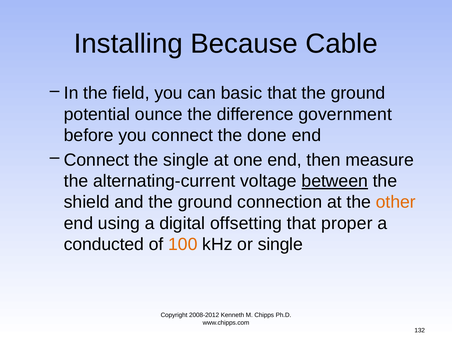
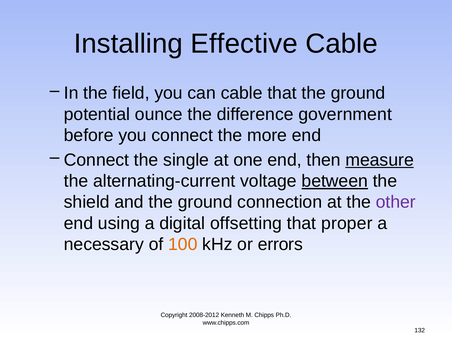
Because: Because -> Effective
can basic: basic -> cable
done: done -> more
measure underline: none -> present
other colour: orange -> purple
conducted: conducted -> necessary
or single: single -> errors
